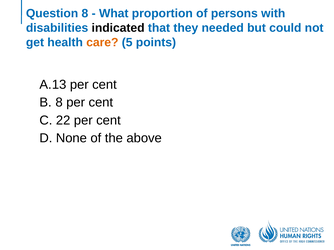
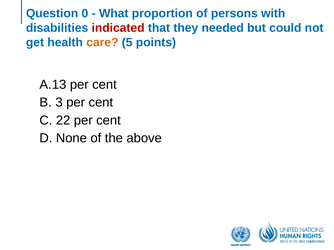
Question 8: 8 -> 0
indicated colour: black -> red
8 at (59, 103): 8 -> 3
